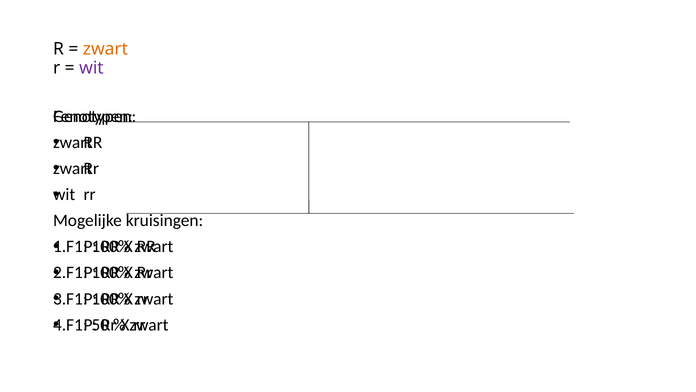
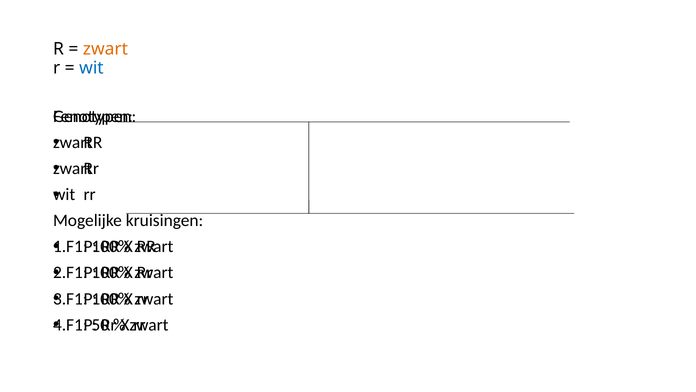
wit at (91, 68) colour: purple -> blue
